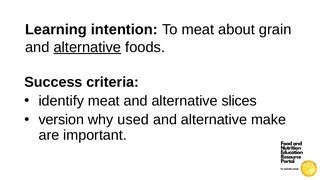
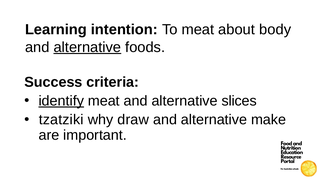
grain: grain -> body
identify underline: none -> present
version: version -> tzatziki
used: used -> draw
